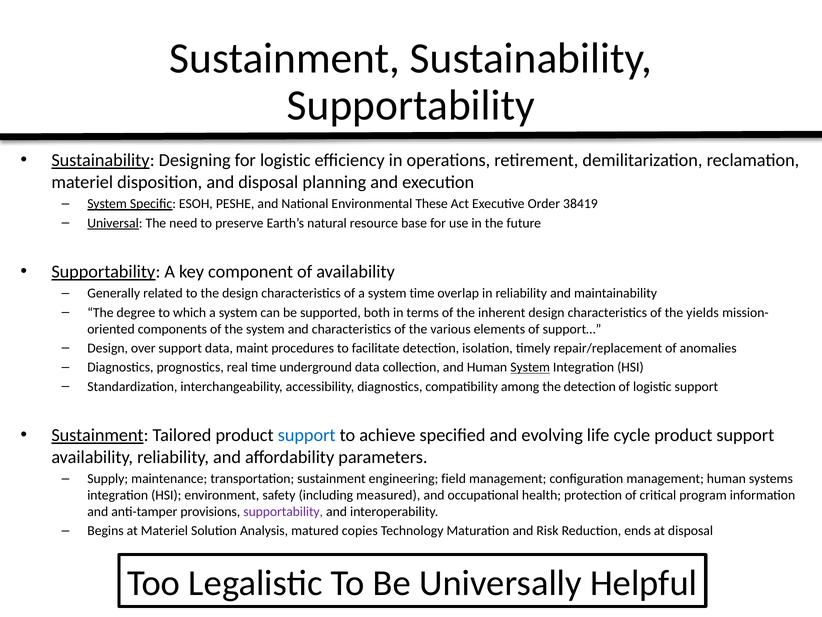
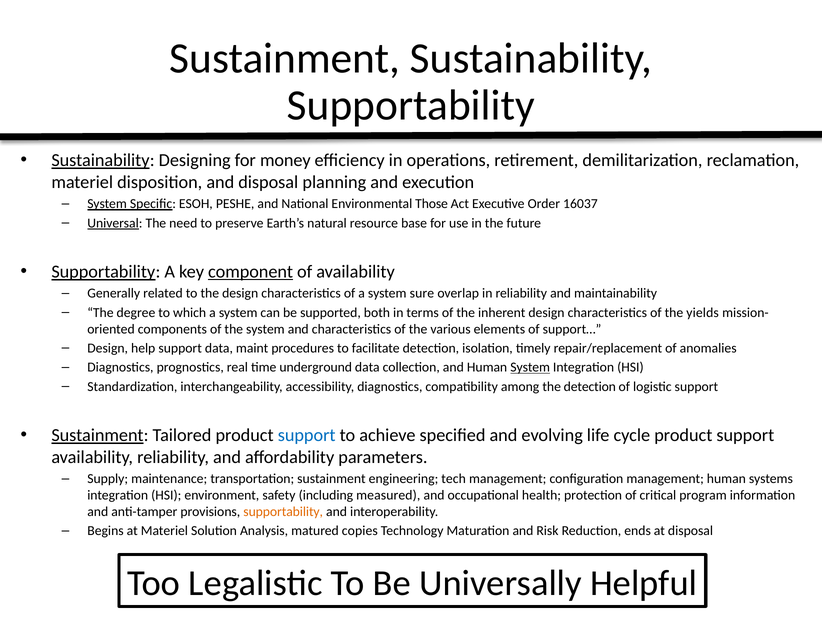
for logistic: logistic -> money
These: These -> Those
38419: 38419 -> 16037
component underline: none -> present
system time: time -> sure
over: over -> help
field: field -> tech
supportability at (283, 511) colour: purple -> orange
